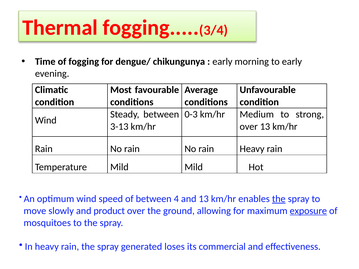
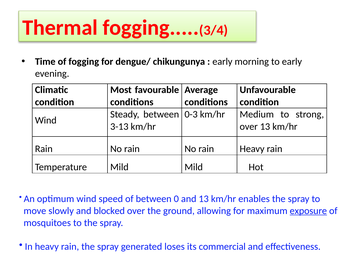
4: 4 -> 0
the at (279, 199) underline: present -> none
product: product -> blocked
